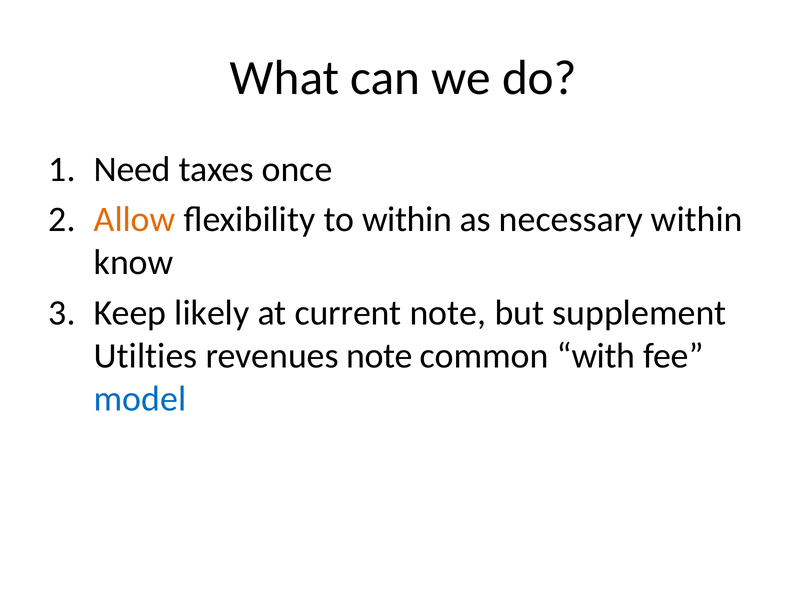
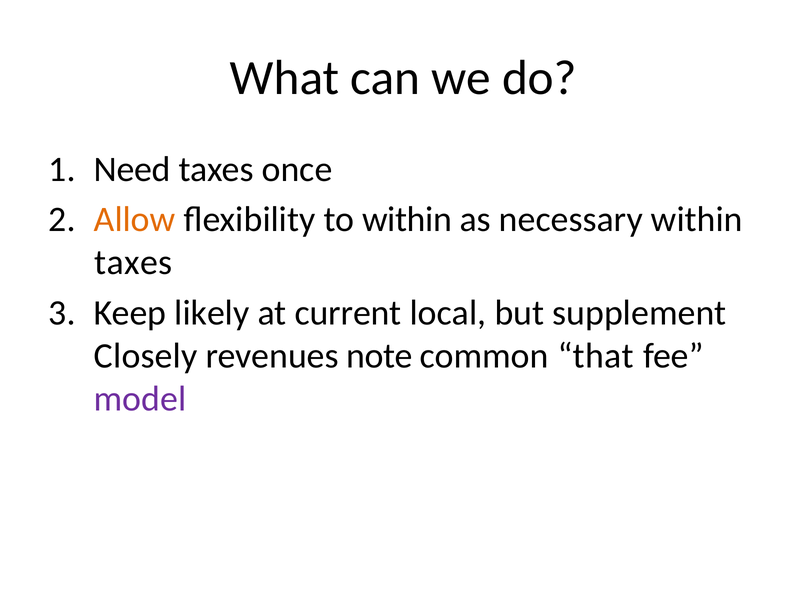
know at (134, 263): know -> taxes
current note: note -> local
Utilties: Utilties -> Closely
with: with -> that
model colour: blue -> purple
